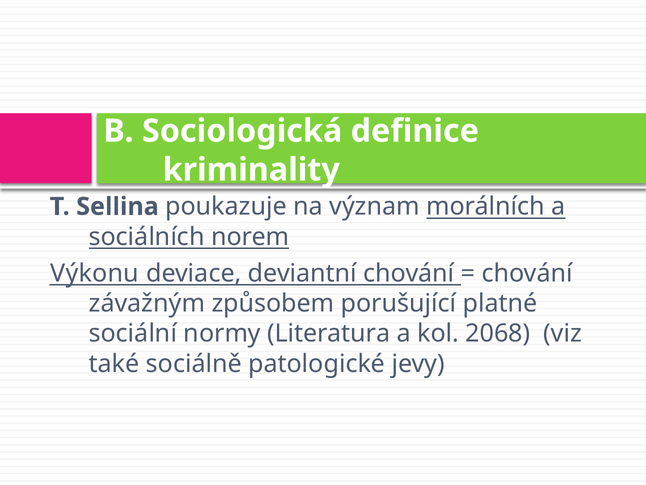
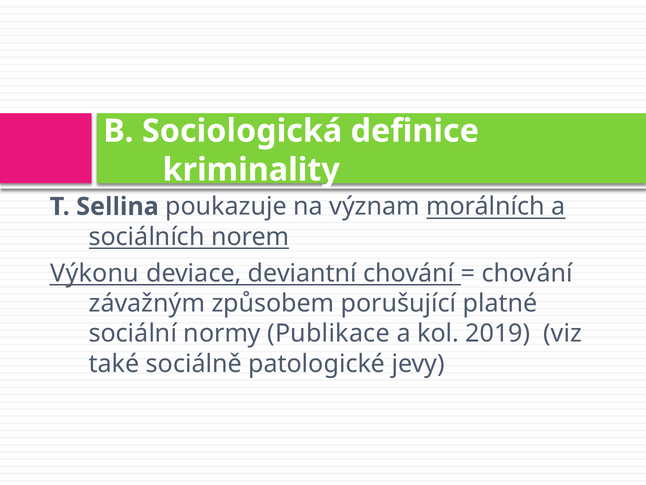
Literatura: Literatura -> Publikace
2068: 2068 -> 2019
